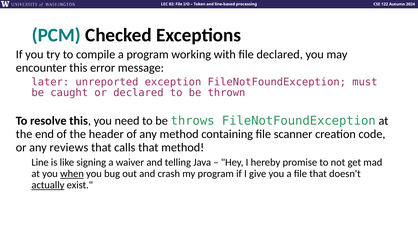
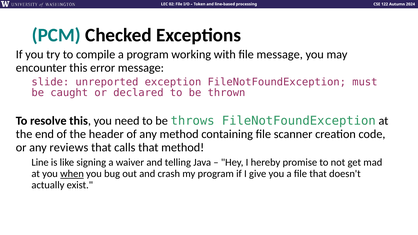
file declared: declared -> message
later: later -> slide
actually underline: present -> none
